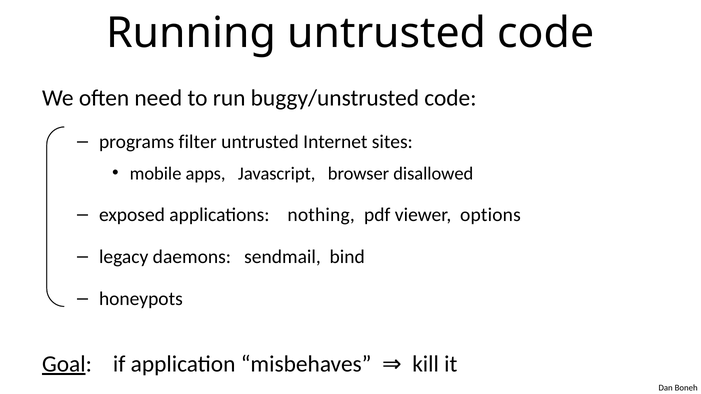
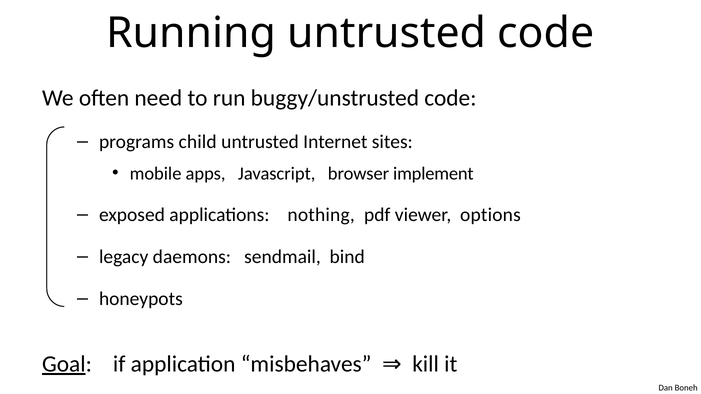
filter: filter -> child
disallowed: disallowed -> implement
